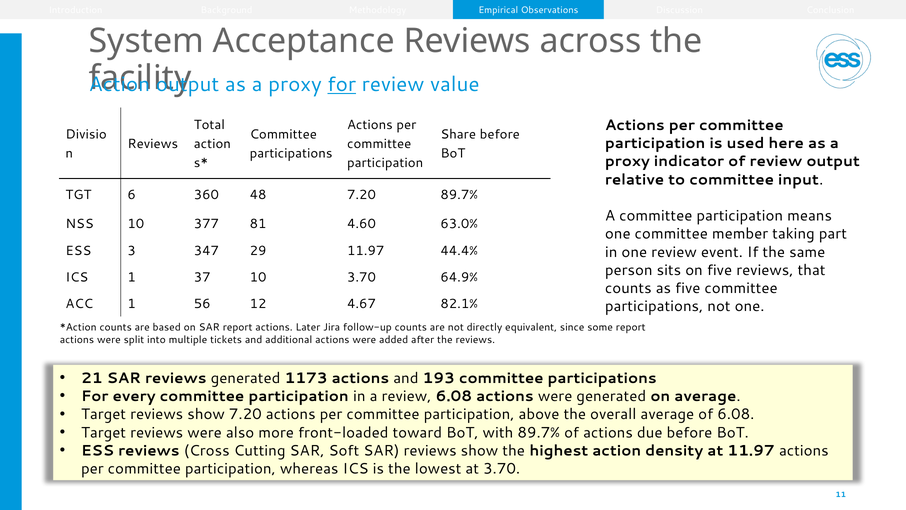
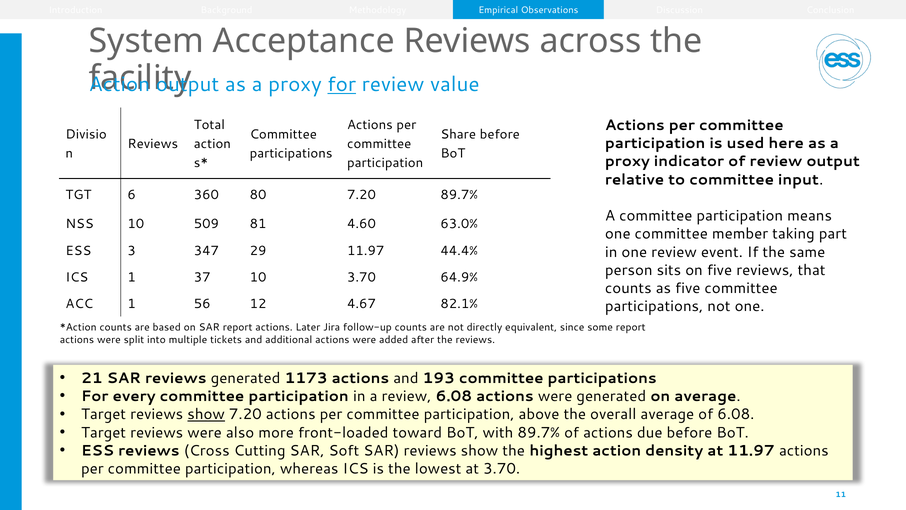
48: 48 -> 80
377: 377 -> 509
show at (206, 414) underline: none -> present
